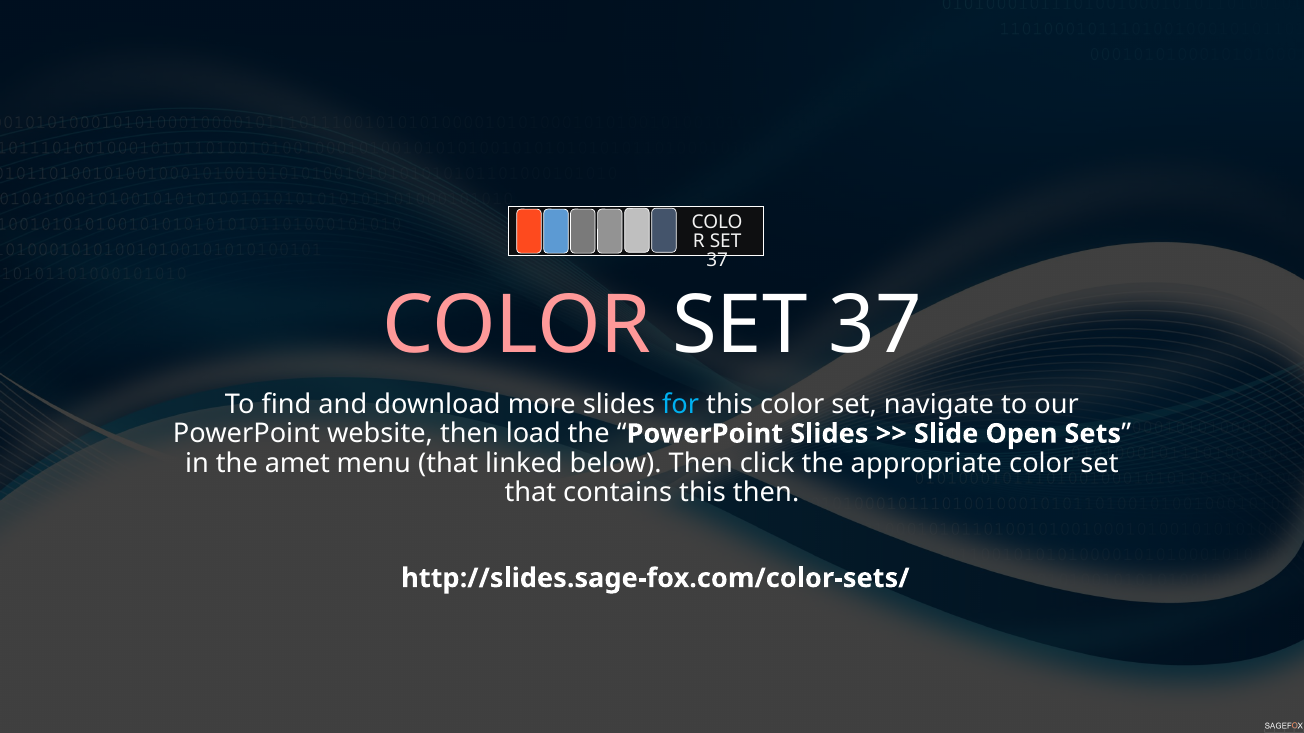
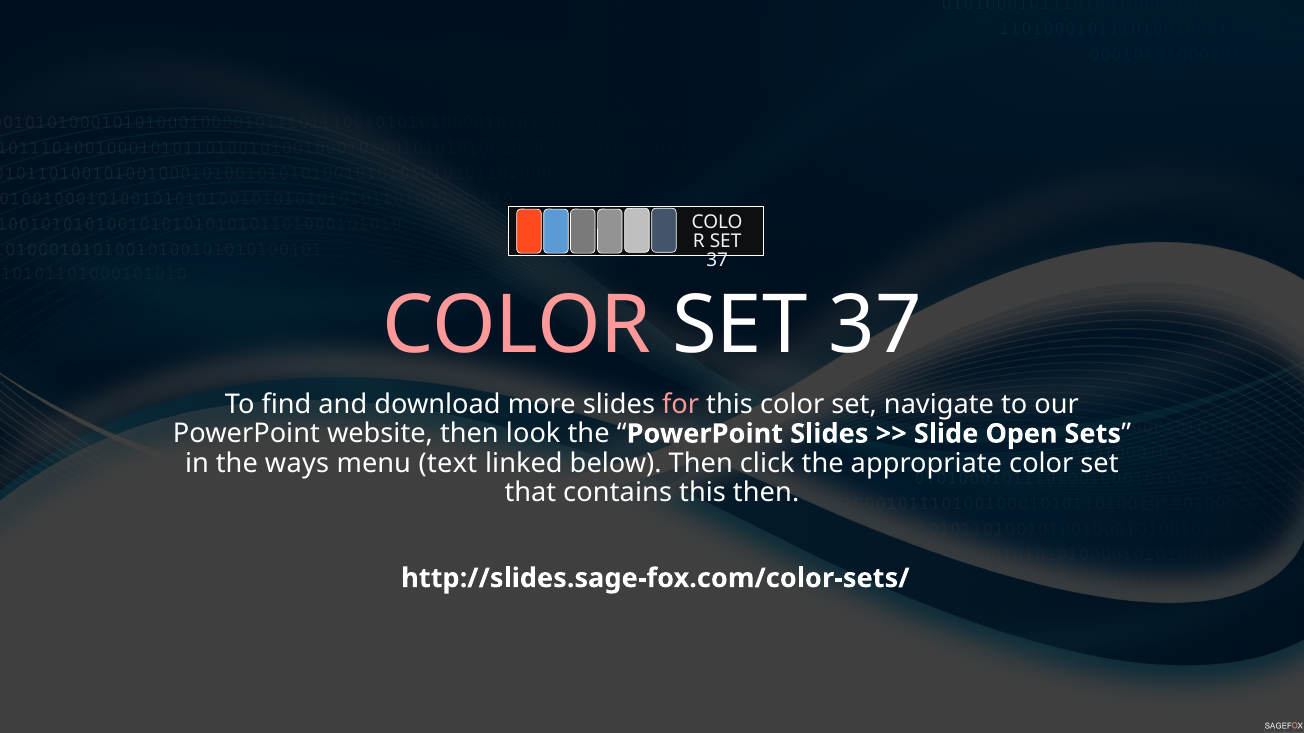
for colour: light blue -> pink
load: load -> look
amet: amet -> ways
menu that: that -> text
